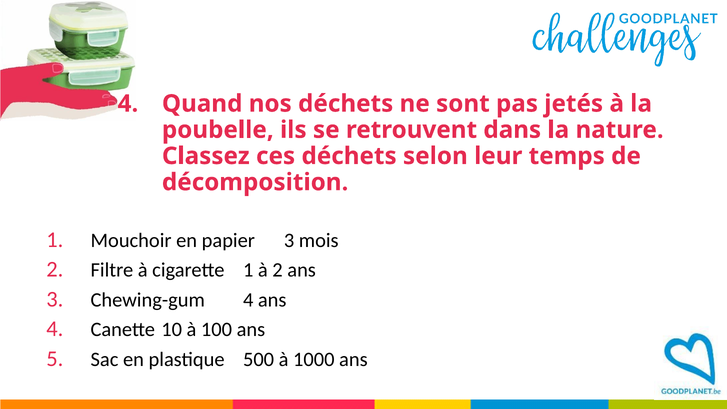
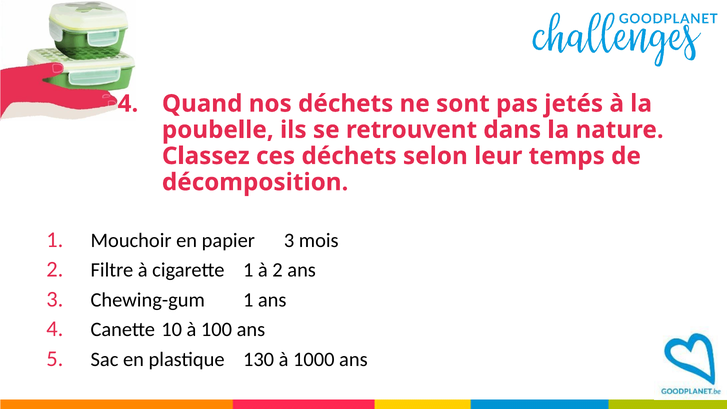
Chewing-gum 4: 4 -> 1
500: 500 -> 130
